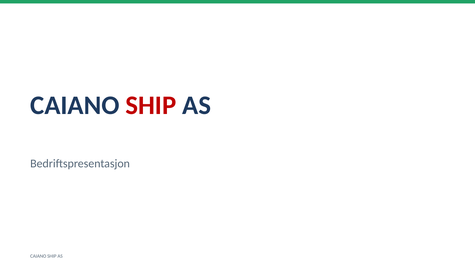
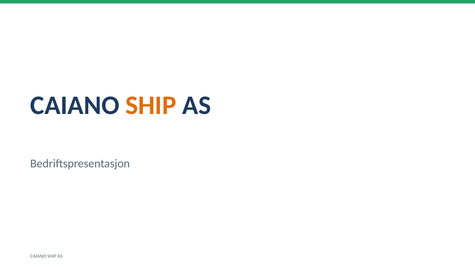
SHIP at (151, 105) colour: red -> orange
